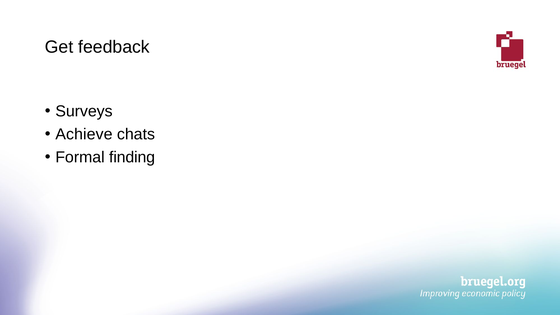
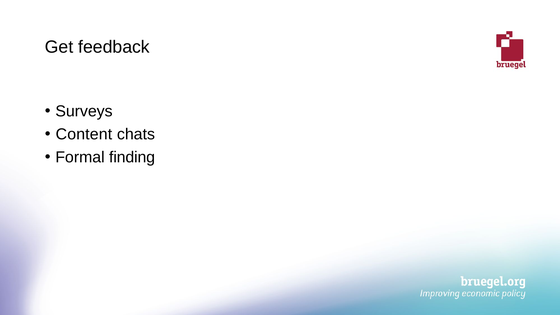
Achieve: Achieve -> Content
